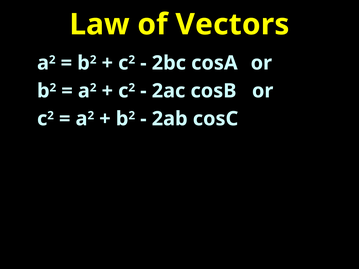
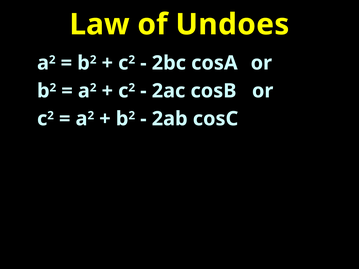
Vectors: Vectors -> Undoes
